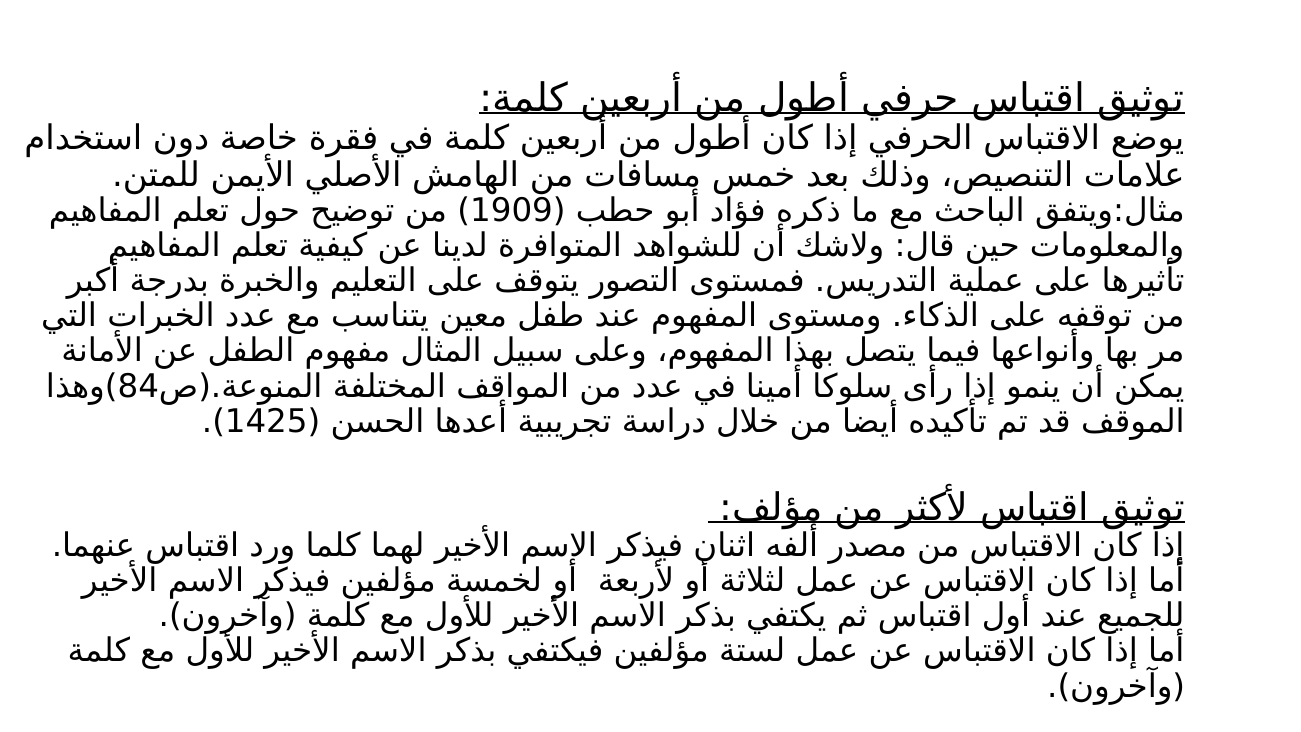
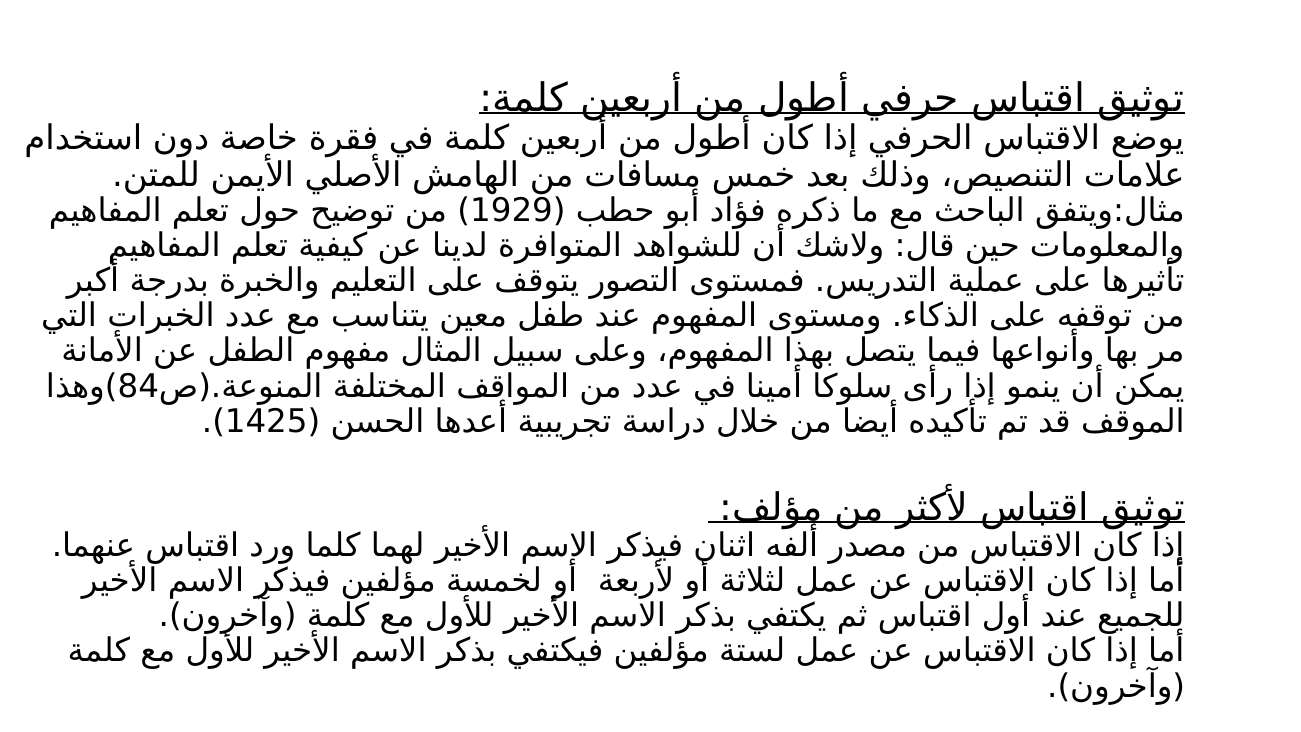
1909: 1909 -> 1929
